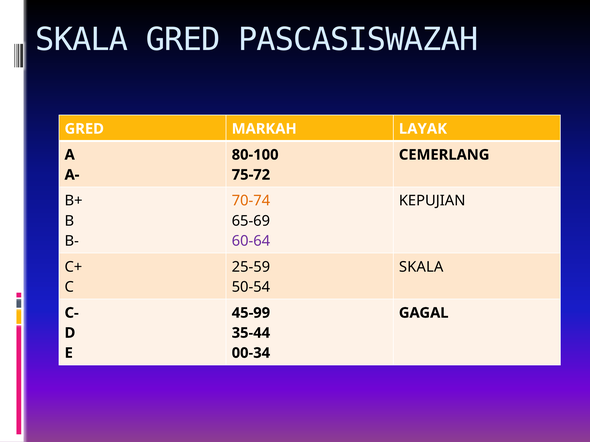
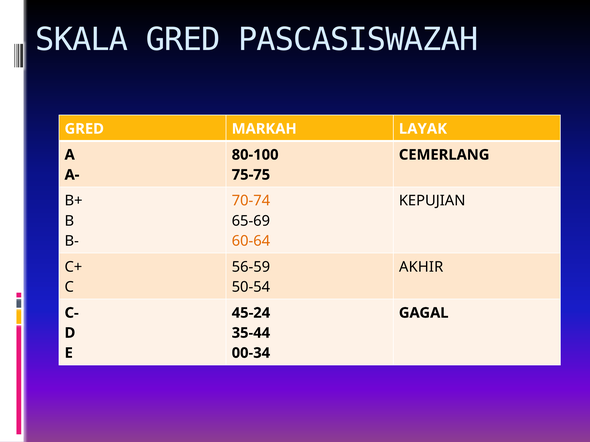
75-72: 75-72 -> 75-75
60-64 colour: purple -> orange
25-59: 25-59 -> 56-59
SKALA at (421, 267): SKALA -> AKHIR
45-99: 45-99 -> 45-24
